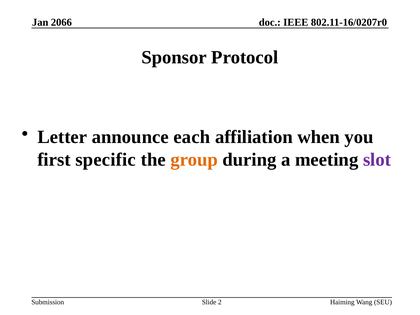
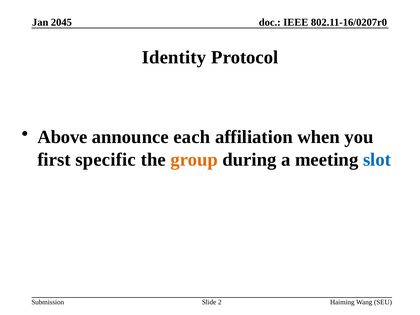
2066: 2066 -> 2045
Sponsor: Sponsor -> Identity
Letter: Letter -> Above
slot colour: purple -> blue
